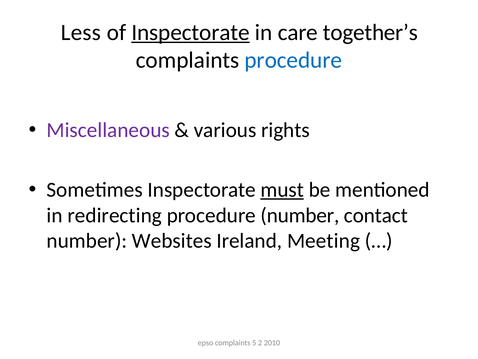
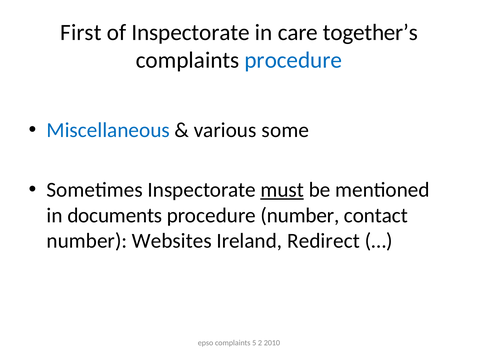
Less: Less -> First
Inspectorate at (191, 32) underline: present -> none
Miscellaneous colour: purple -> blue
rights: rights -> some
redirecting: redirecting -> documents
Meeting: Meeting -> Redirect
